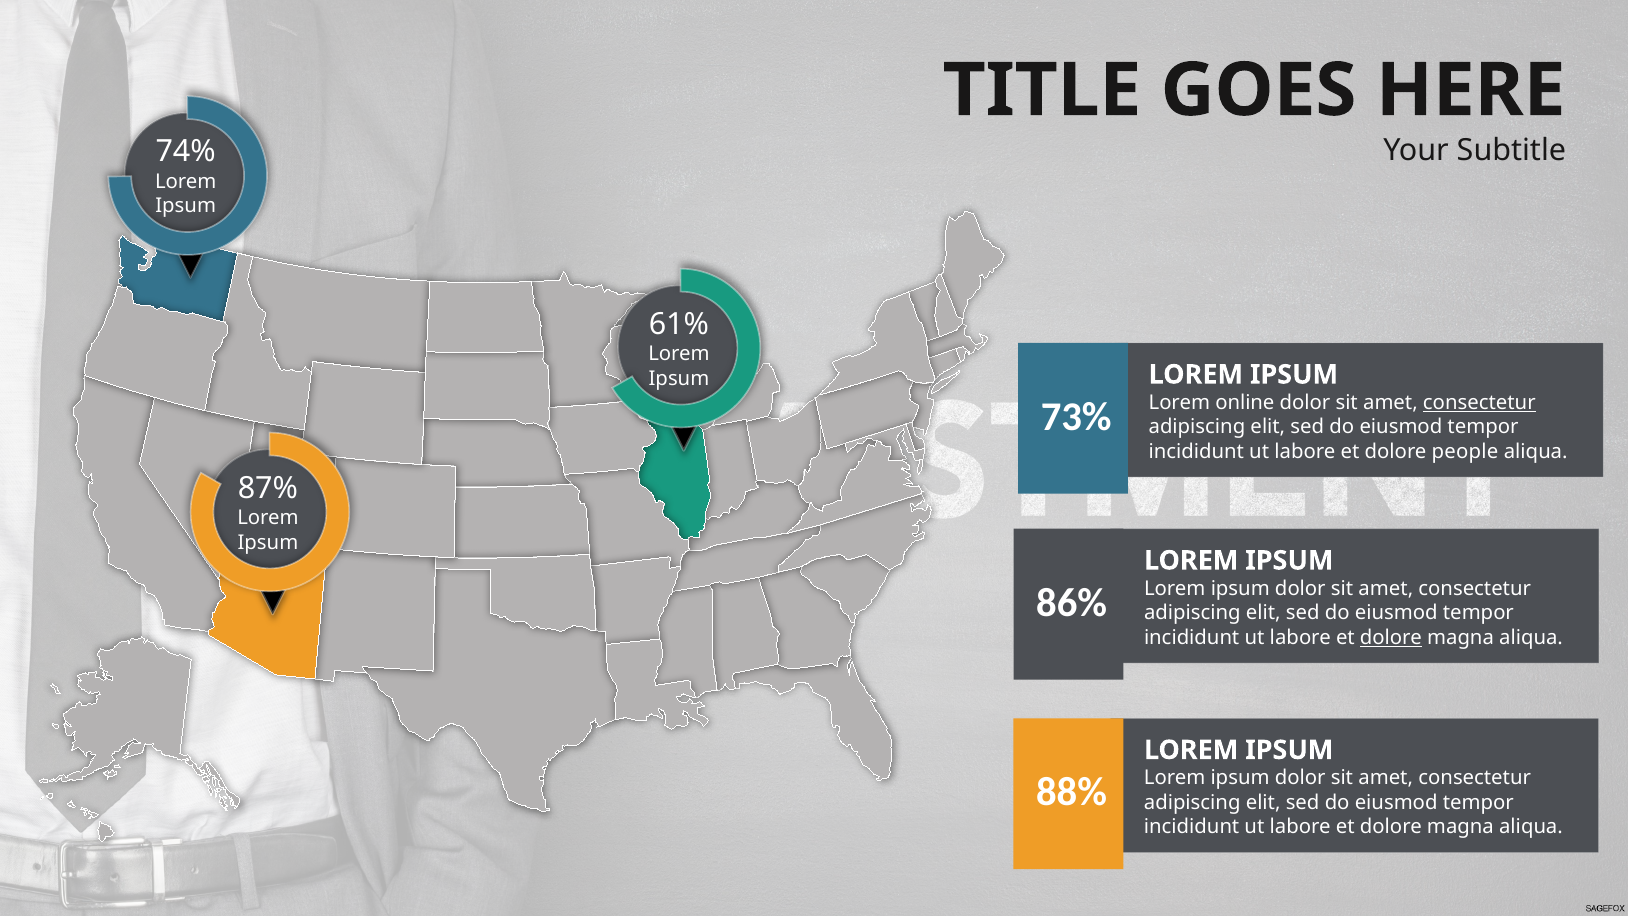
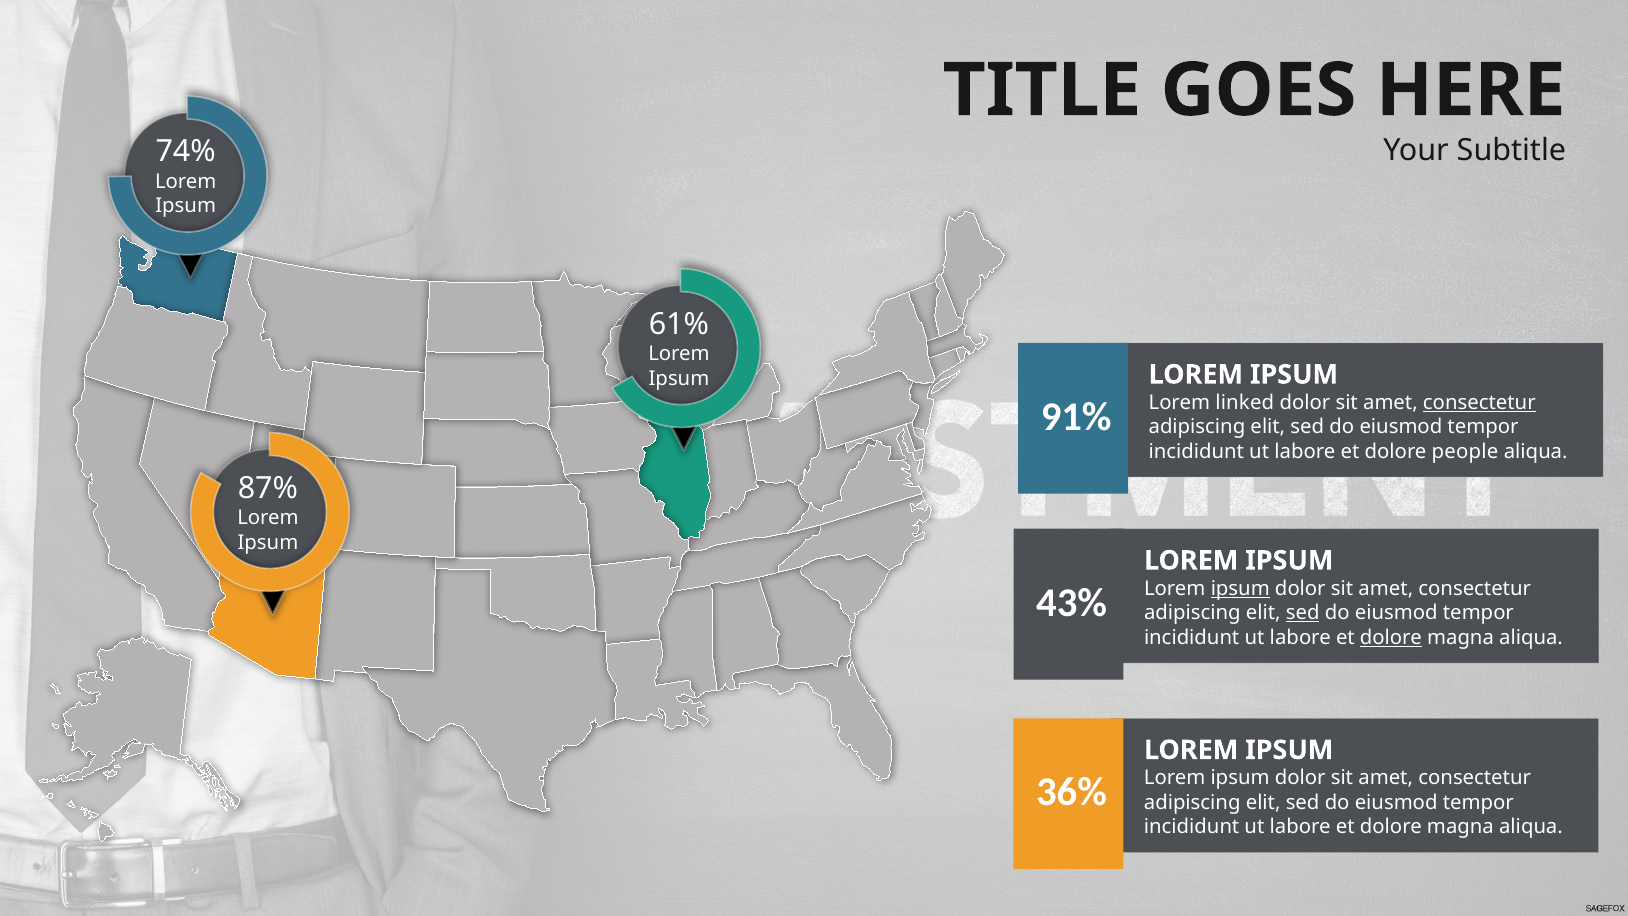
online: online -> linked
73%: 73% -> 91%
ipsum at (1240, 588) underline: none -> present
86%: 86% -> 43%
sed at (1303, 613) underline: none -> present
88%: 88% -> 36%
